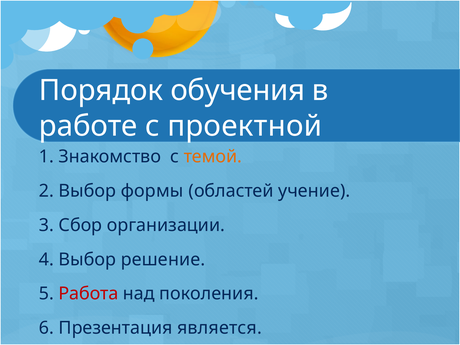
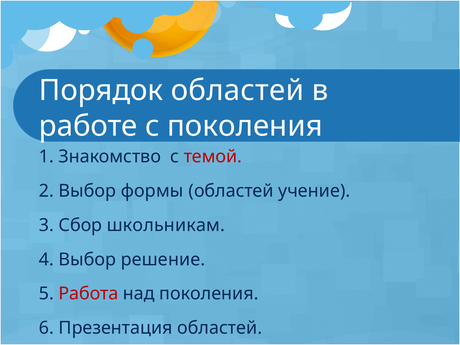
Порядок обучения: обучения -> областей
с проектной: проектной -> поколения
темой colour: orange -> red
организации: организации -> школьникам
Презентация является: является -> областей
